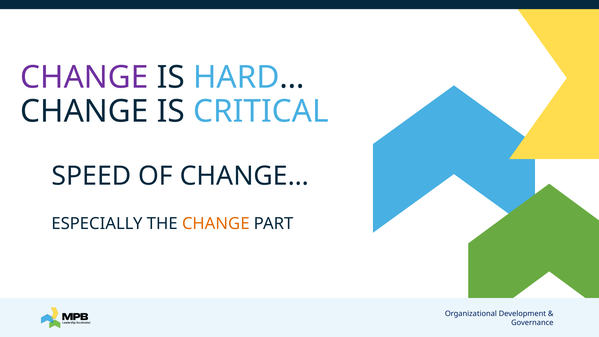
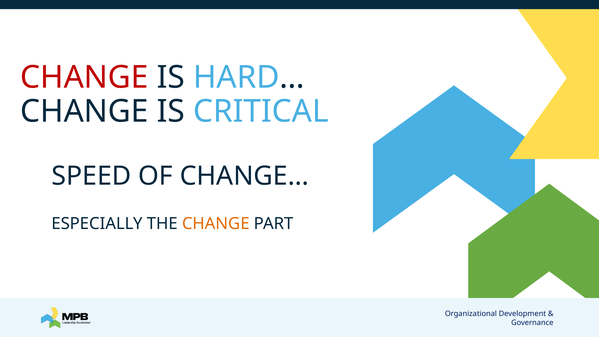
CHANGE at (84, 77) colour: purple -> red
